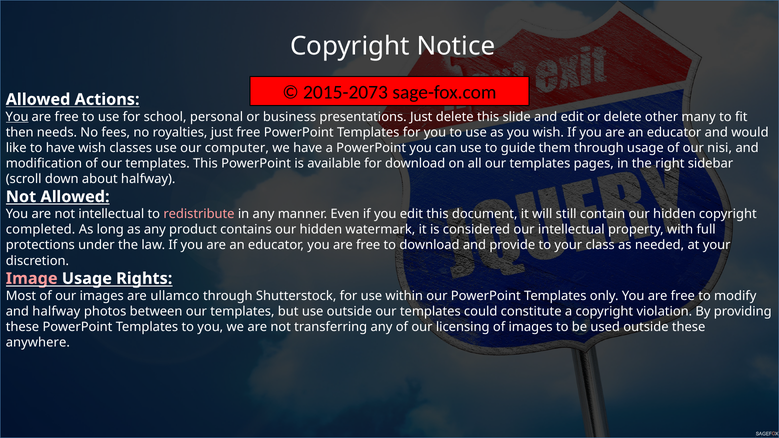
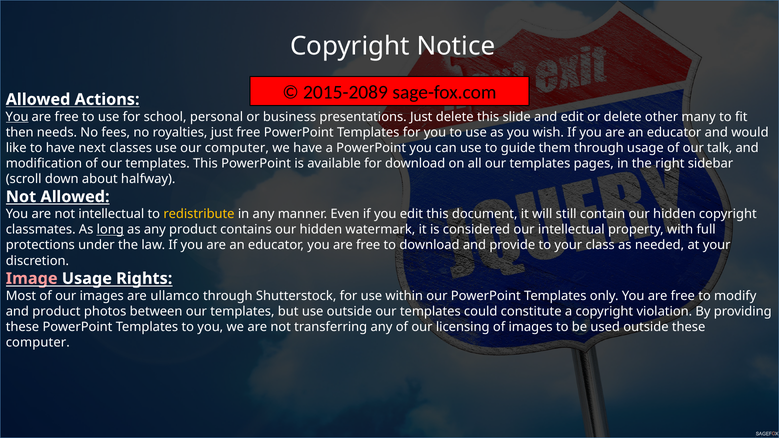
2015-2073: 2015-2073 -> 2015-2089
have wish: wish -> next
nisi: nisi -> talk
redistribute colour: pink -> yellow
completed: completed -> classmates
long underline: none -> present
and halfway: halfway -> product
anywhere at (38, 343): anywhere -> computer
